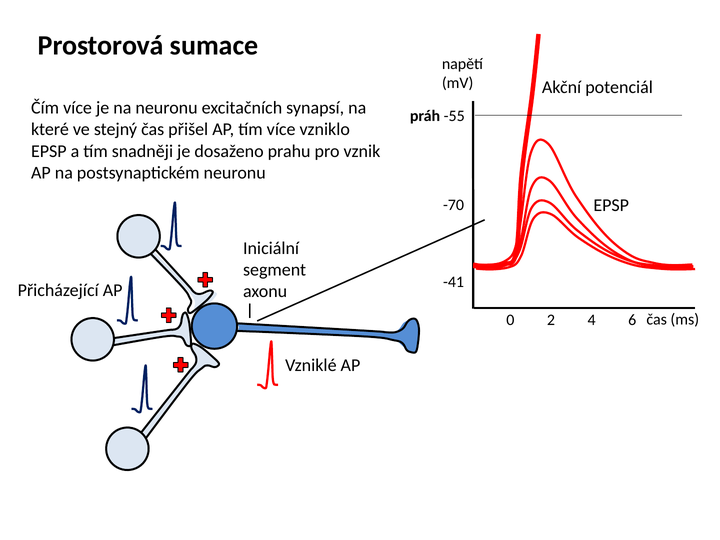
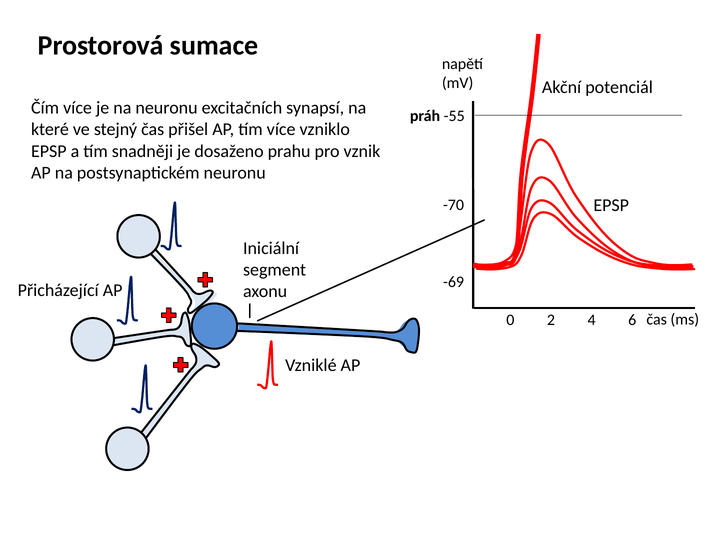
-41: -41 -> -69
